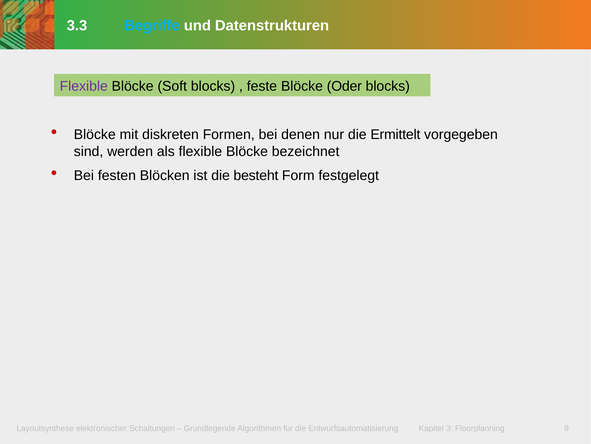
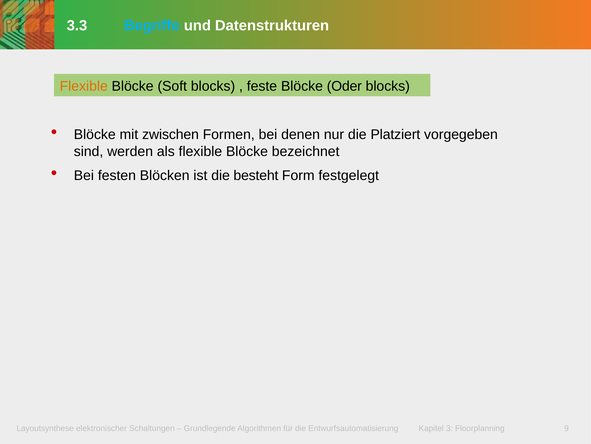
Flexible at (84, 86) colour: purple -> orange
diskreten: diskreten -> zwischen
Ermittelt: Ermittelt -> Platziert
